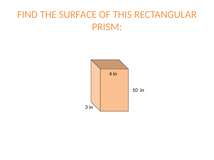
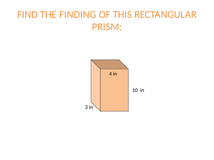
SURFACE: SURFACE -> FINDING
